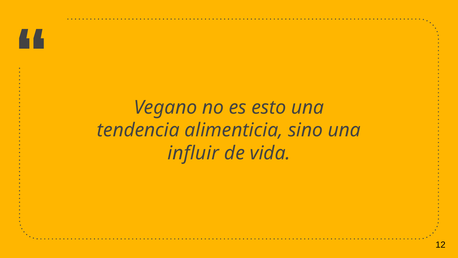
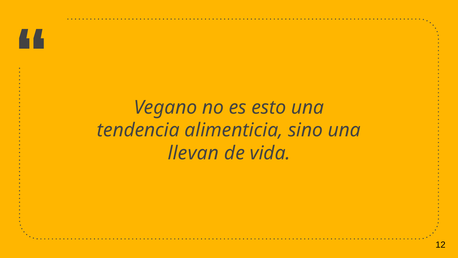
influir: influir -> llevan
